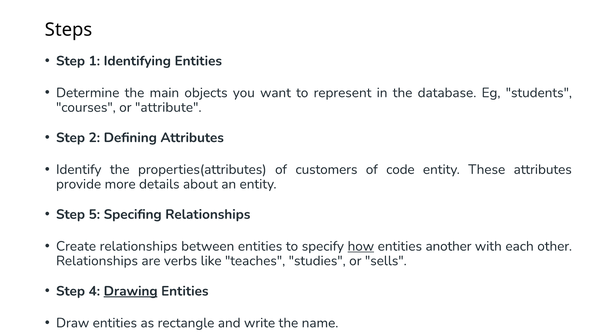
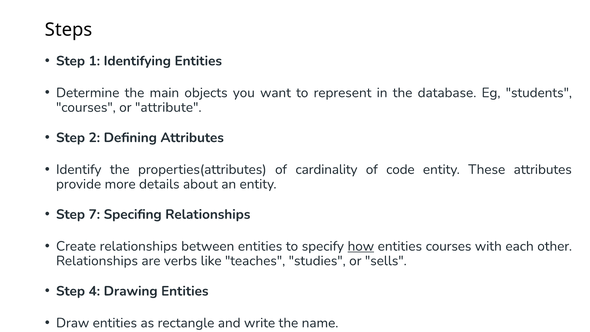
customers: customers -> cardinality
5: 5 -> 7
entities another: another -> courses
Drawing underline: present -> none
